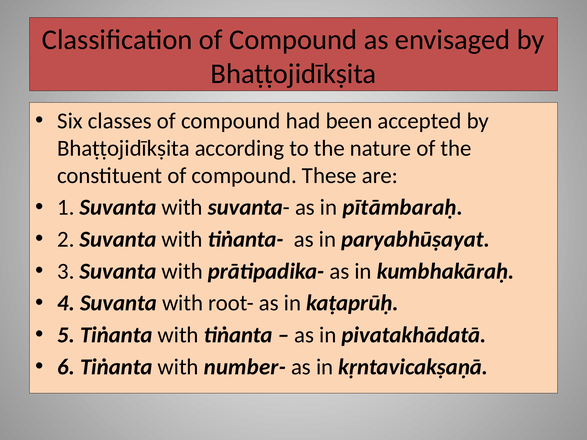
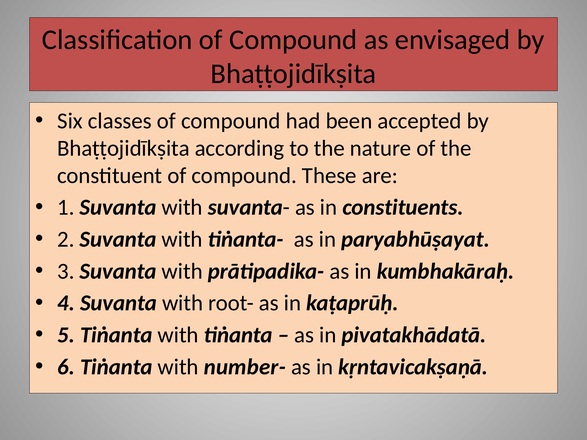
pītāmbaraḥ: pītāmbaraḥ -> constituents
